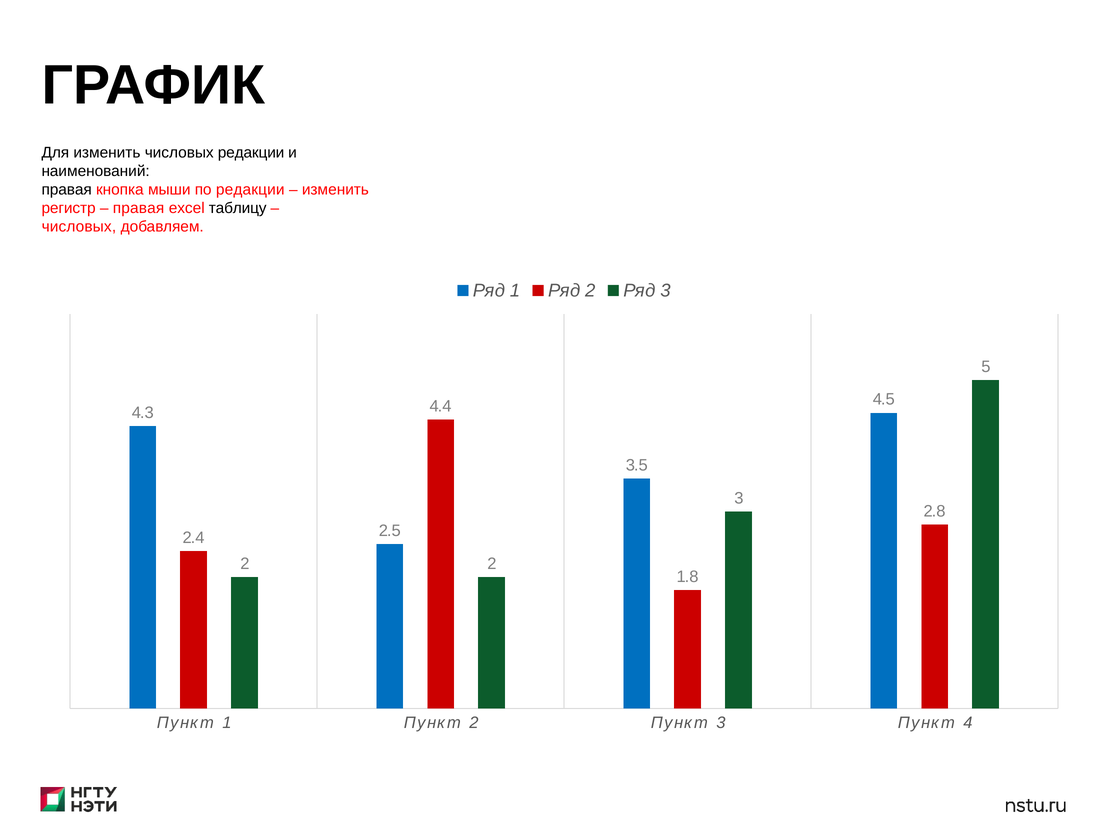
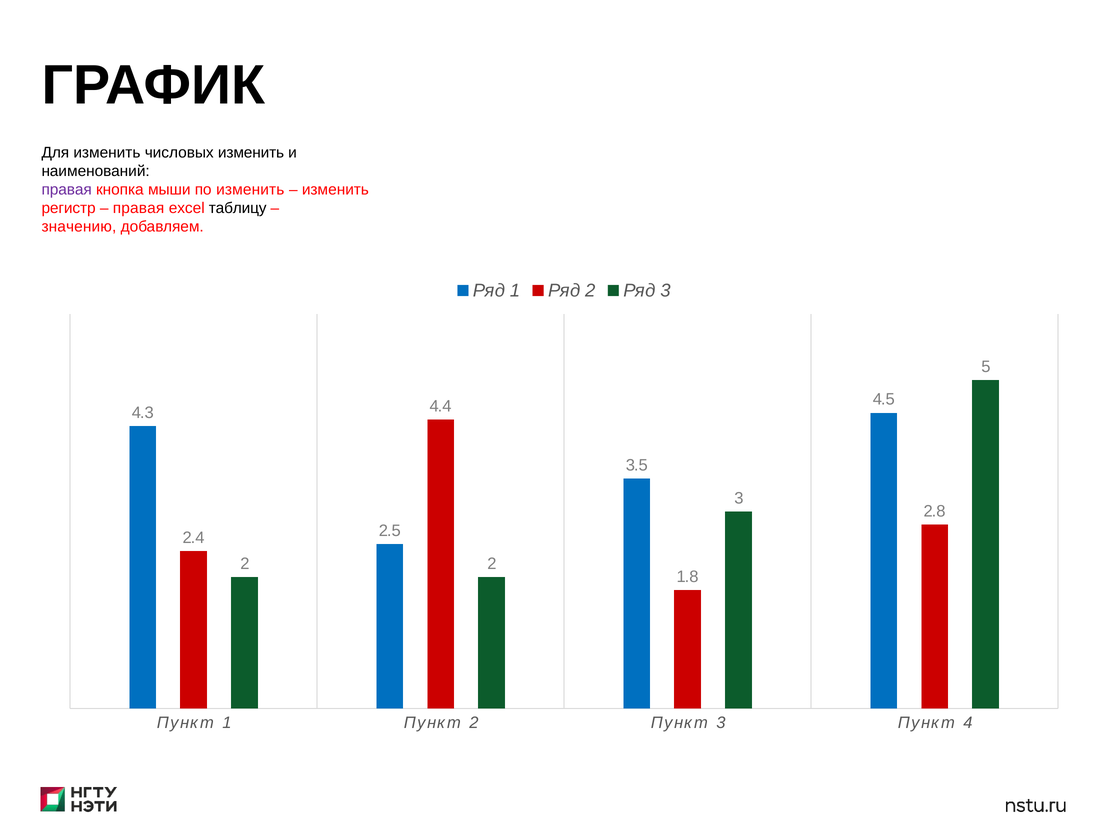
числовых редакции: редакции -> изменить
правая at (67, 190) colour: black -> purple
по редакции: редакции -> изменить
числовых at (79, 227): числовых -> значению
